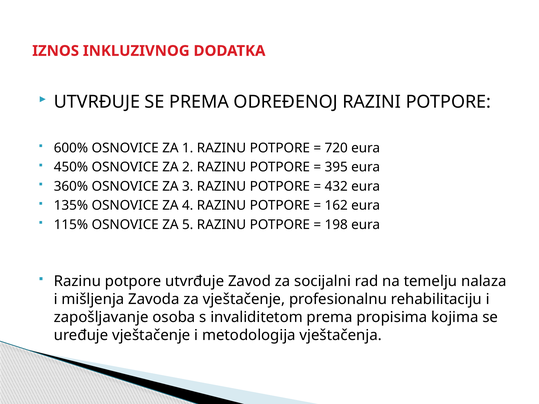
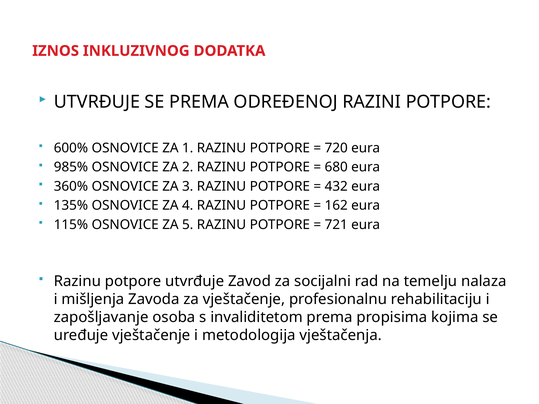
450%: 450% -> 985%
395: 395 -> 680
198: 198 -> 721
